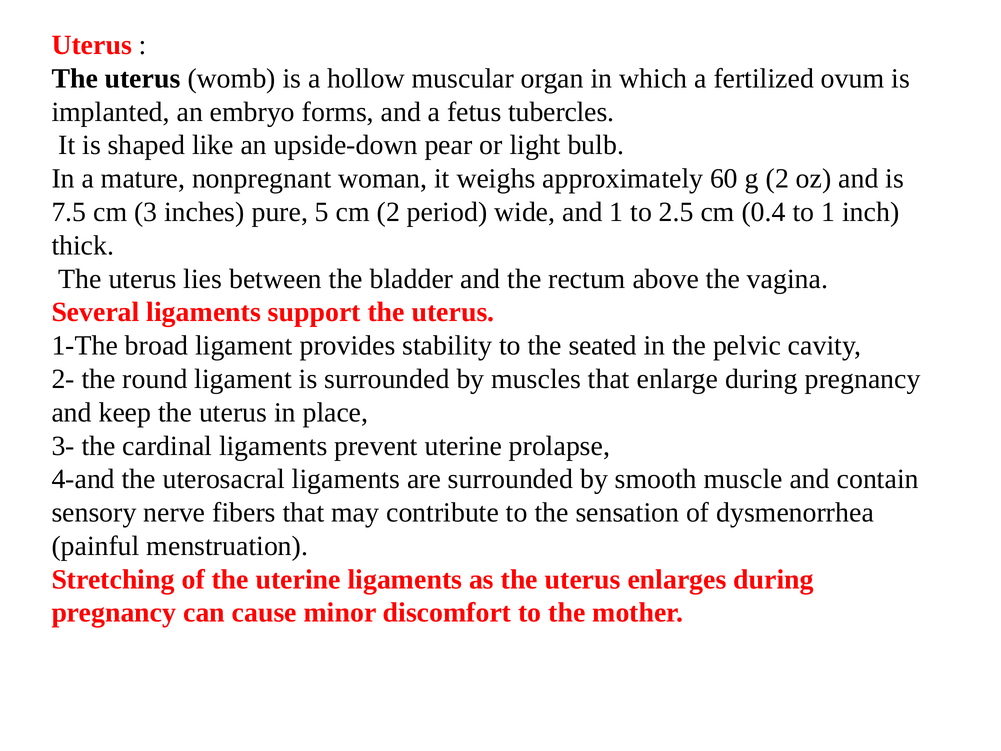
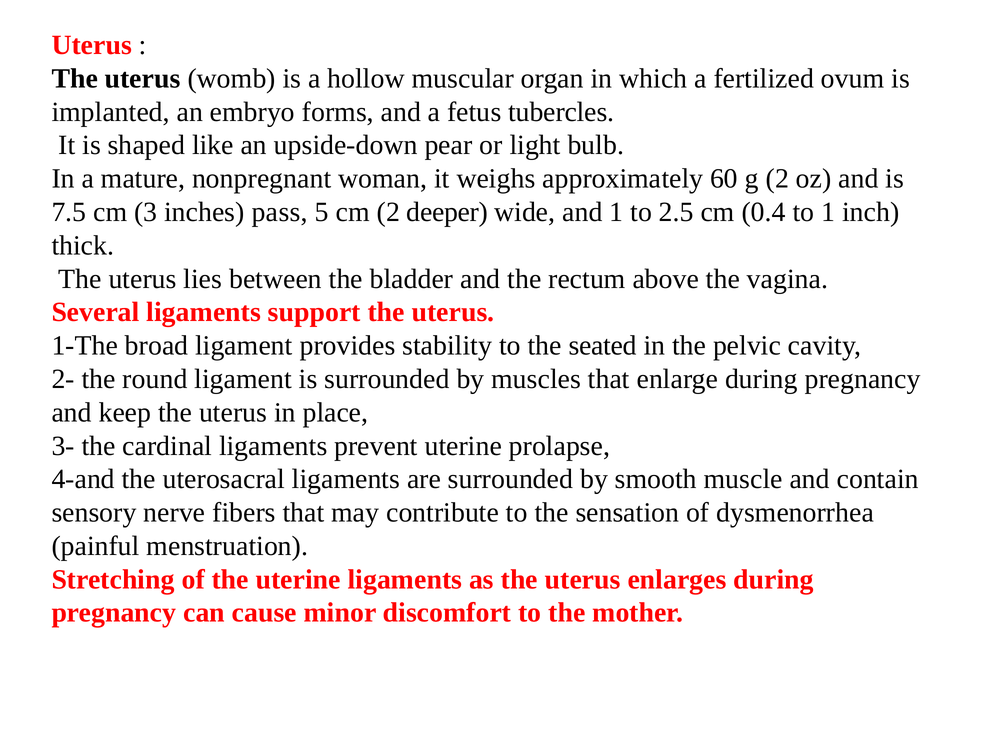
pure: pure -> pass
period: period -> deeper
